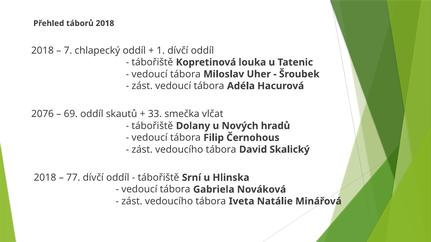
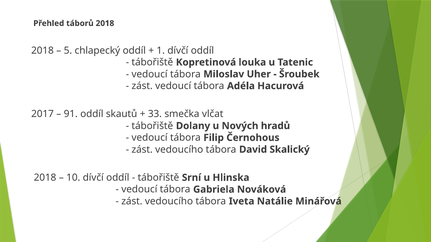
7: 7 -> 5
2076: 2076 -> 2017
69: 69 -> 91
77: 77 -> 10
